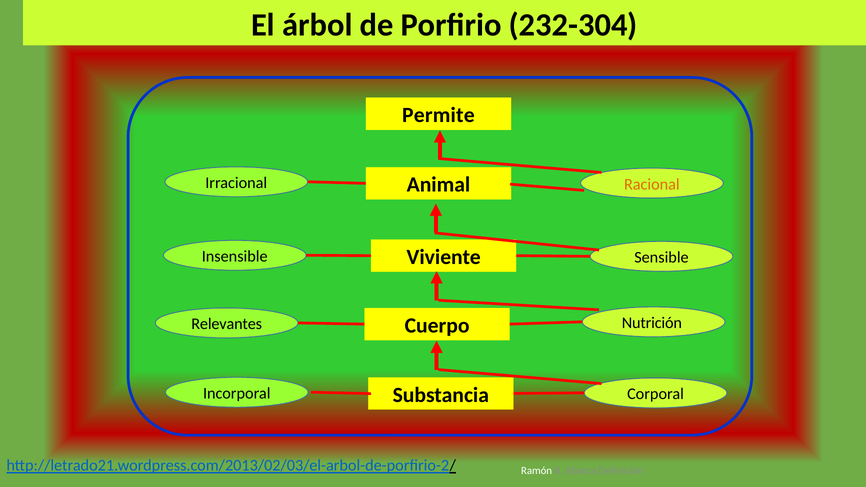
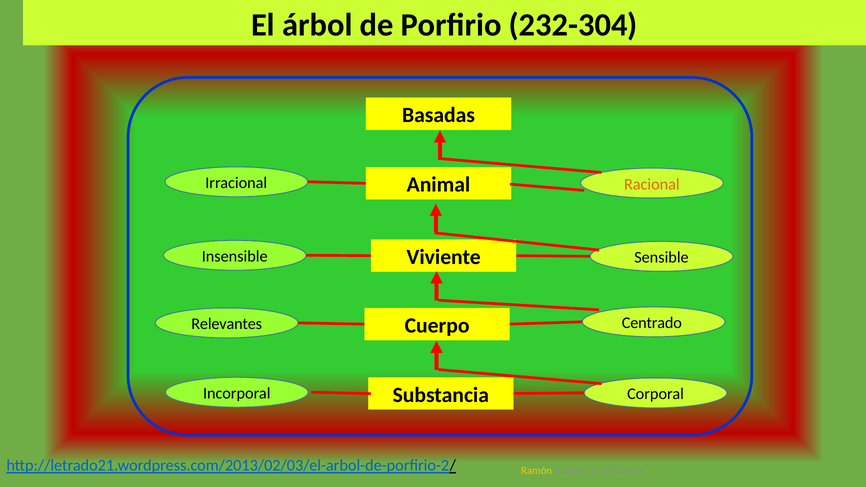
Permite: Permite -> Basadas
Nutrición: Nutrición -> Centrado
Ramón colour: white -> yellow
